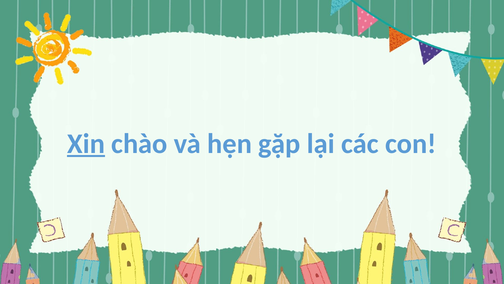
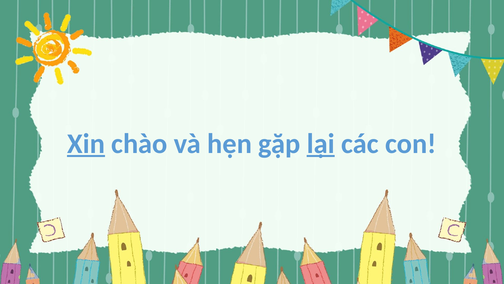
lại underline: none -> present
